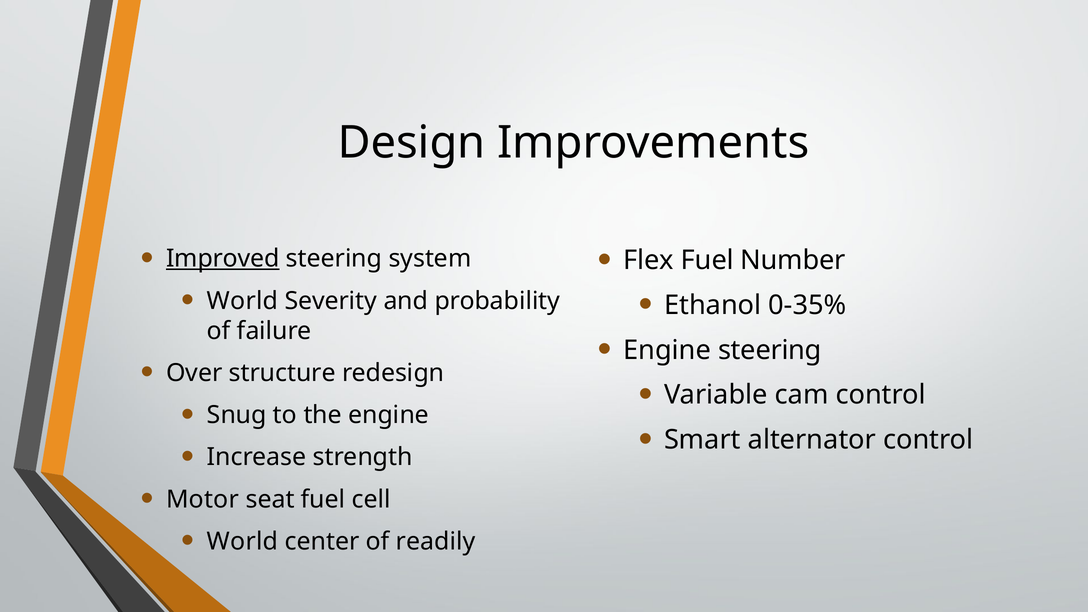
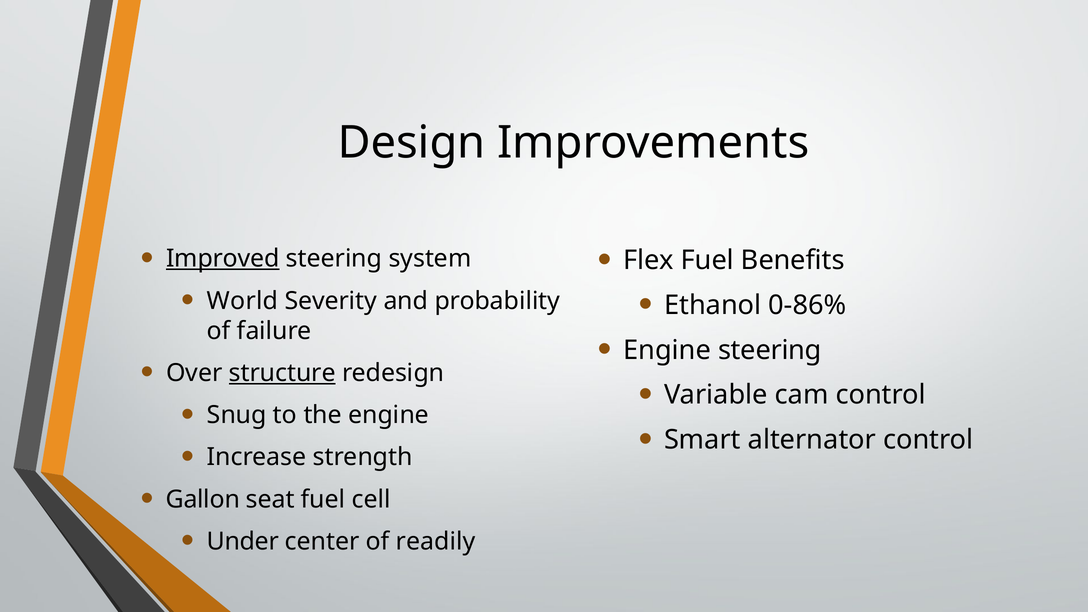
Number: Number -> Benefits
0-35%: 0-35% -> 0-86%
structure underline: none -> present
Motor: Motor -> Gallon
World at (243, 542): World -> Under
